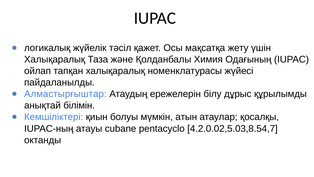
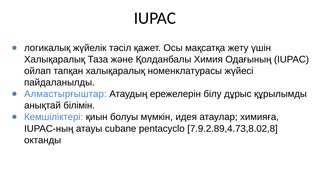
атын: атын -> идея
қосалқы: қосалқы -> химияға
4.2.0.02,5.03,8.54,7: 4.2.0.02,5.03,8.54,7 -> 7.9.2.89,4.73,8.02,8
